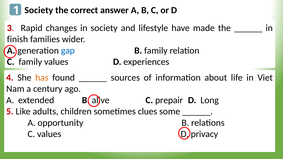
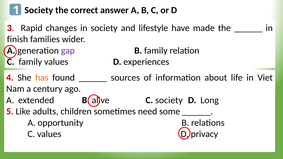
gap colour: blue -> purple
C prepair: prepair -> society
clues: clues -> need
